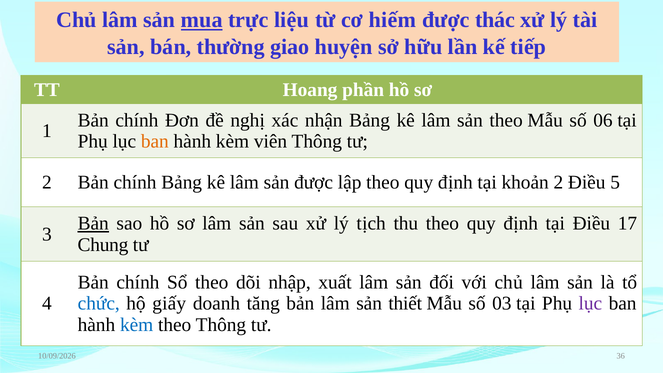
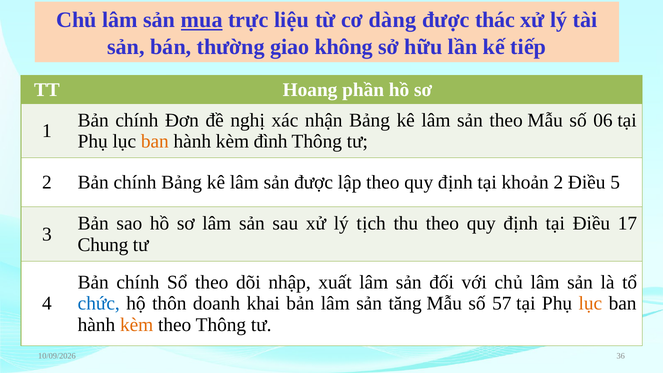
hiếm: hiếm -> dàng
huyện: huyện -> không
viên: viên -> đình
Bản at (93, 223) underline: present -> none
giấy: giấy -> thôn
tăng: tăng -> khai
thiết: thiết -> tăng
03: 03 -> 57
lục at (590, 304) colour: purple -> orange
kèm at (137, 325) colour: blue -> orange
